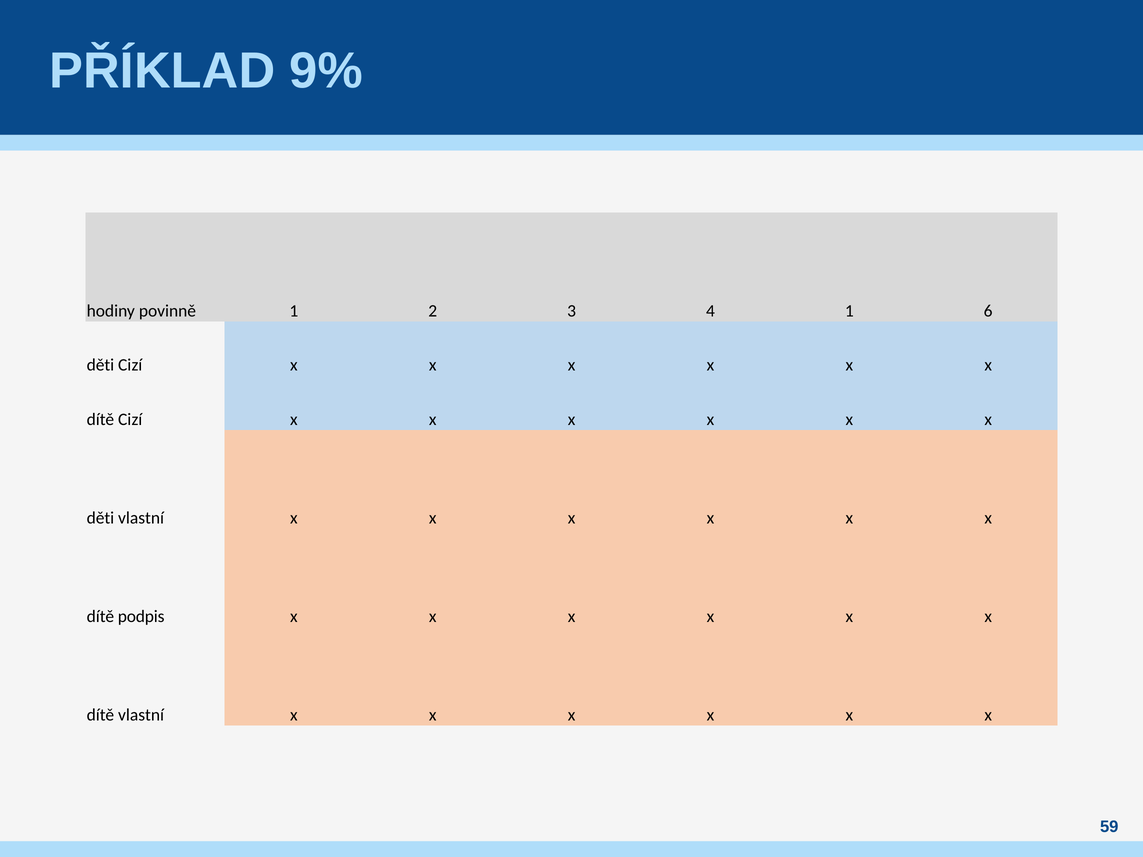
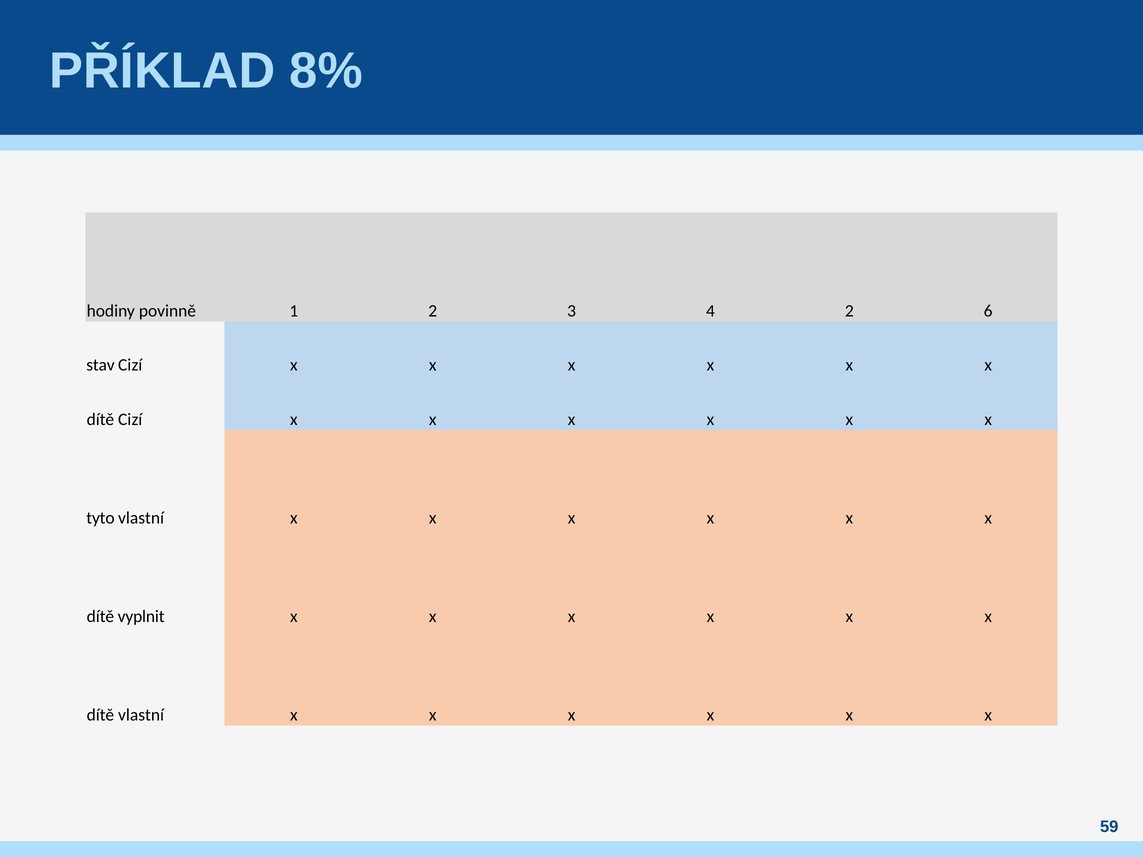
9%: 9% -> 8%
4 1: 1 -> 2
děti at (100, 365): děti -> stav
děti at (100, 518): děti -> tyto
podpis: podpis -> vyplnit
